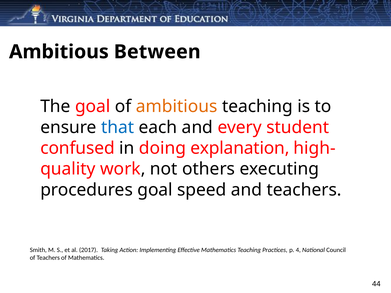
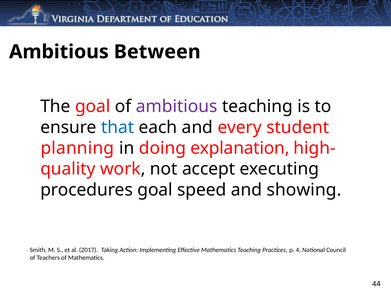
ambitious at (177, 107) colour: orange -> purple
confused: confused -> planning
others: others -> accept
and teachers: teachers -> showing
